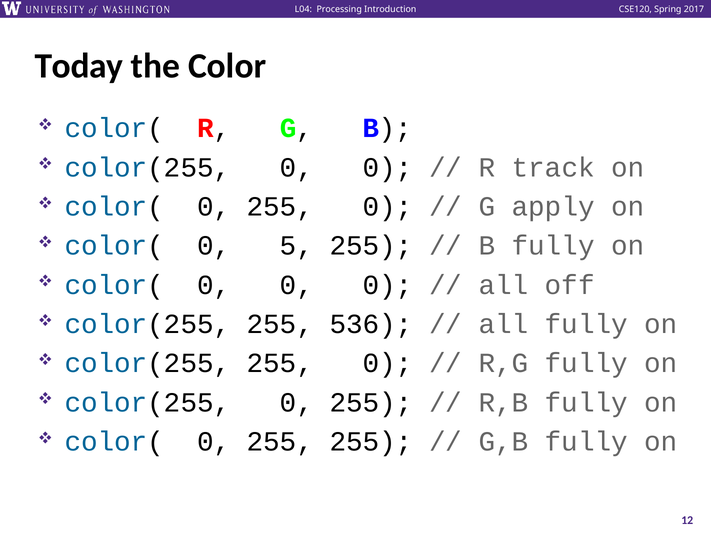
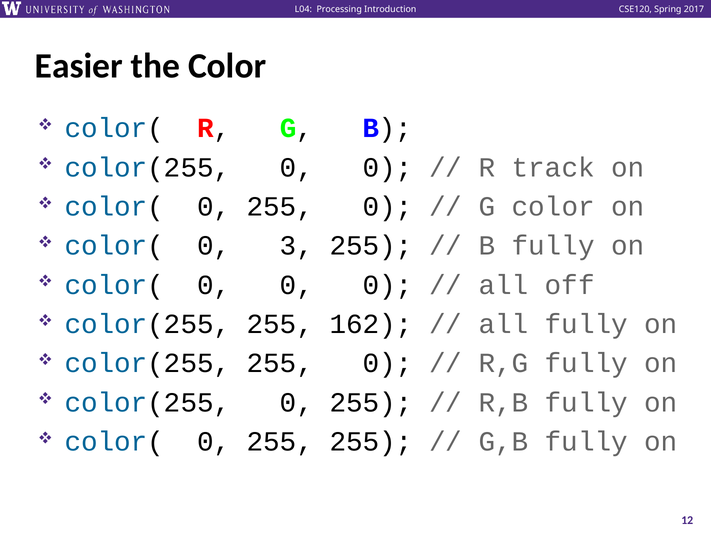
Today: Today -> Easier
G apply: apply -> color
5: 5 -> 3
536: 536 -> 162
